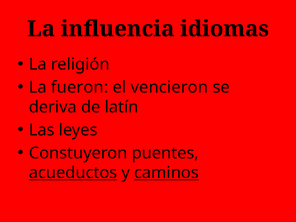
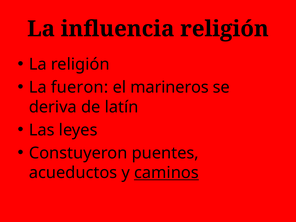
influencia idiomas: idiomas -> religión
vencieron: vencieron -> marineros
acueductos underline: present -> none
